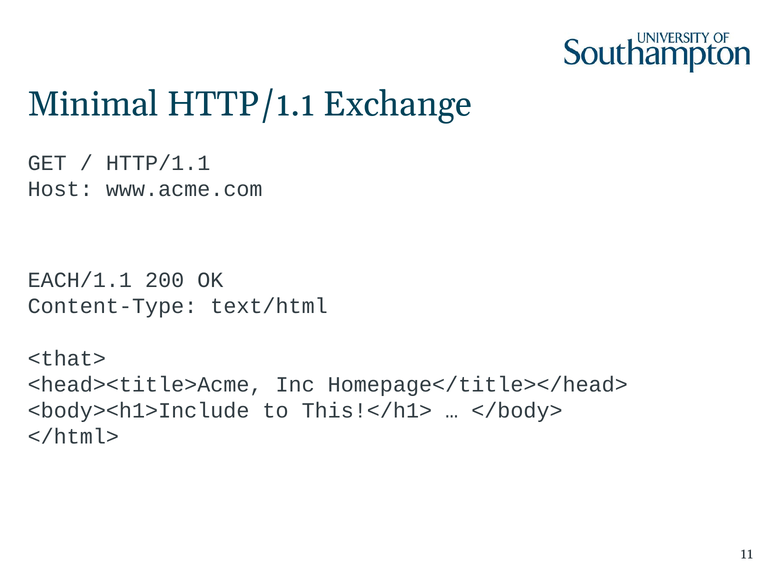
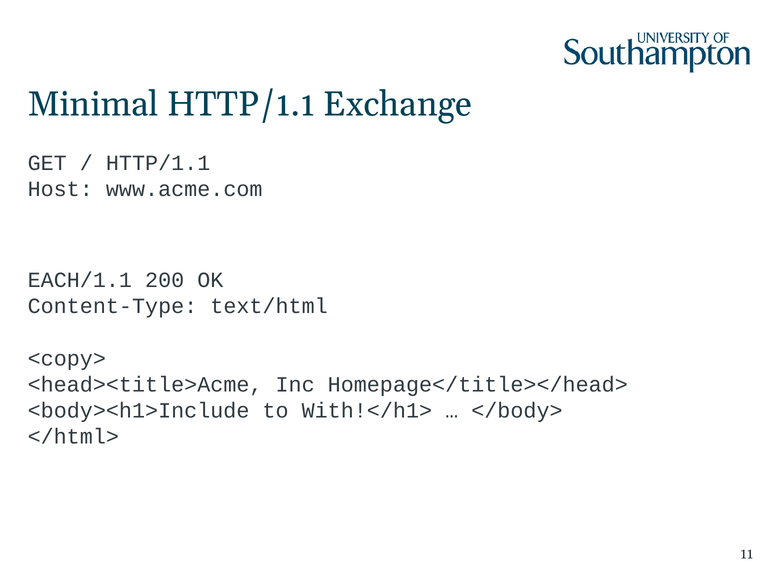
<that>: <that> -> <copy>
This!</h1>: This!</h1> -> With!</h1>
